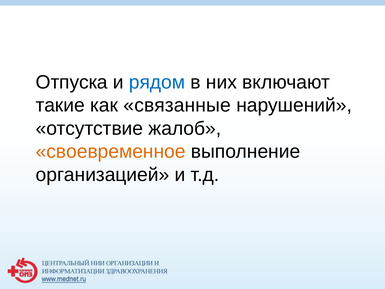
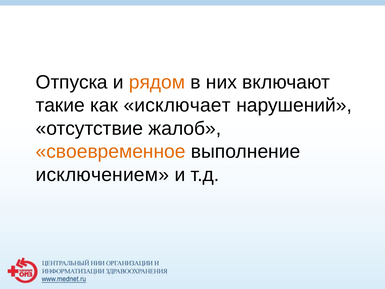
рядом colour: blue -> orange
связанные: связанные -> исключает
организацией: организацией -> исключением
